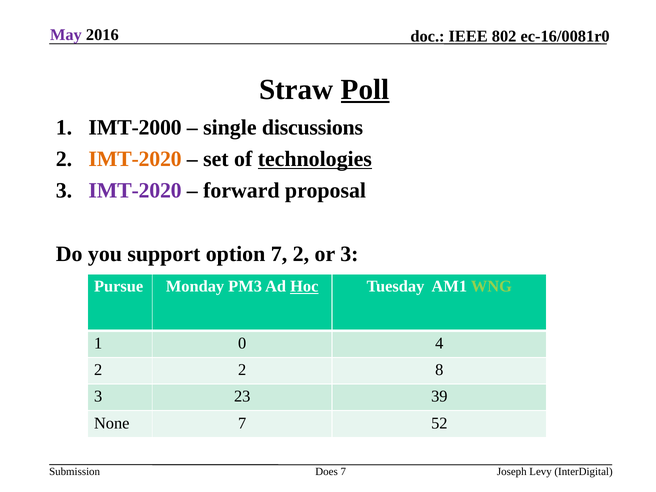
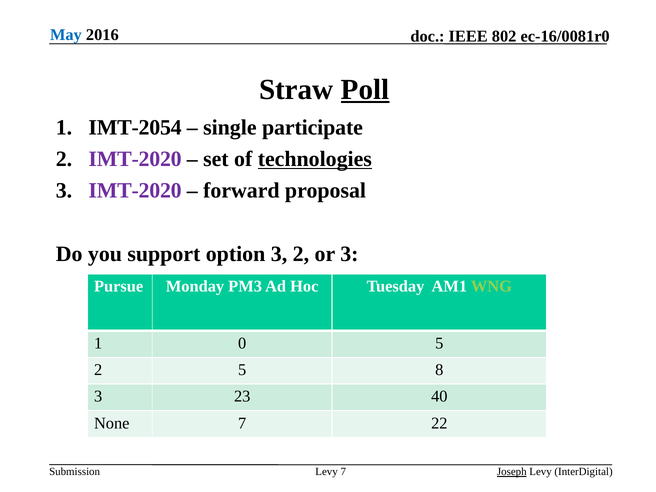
May colour: purple -> blue
IMT-2000: IMT-2000 -> IMT-2054
discussions: discussions -> participate
IMT-2020 at (135, 159) colour: orange -> purple
option 7: 7 -> 3
Hoc underline: present -> none
0 4: 4 -> 5
2 2: 2 -> 5
39: 39 -> 40
52: 52 -> 22
Does at (327, 472): Does -> Levy
Joseph underline: none -> present
